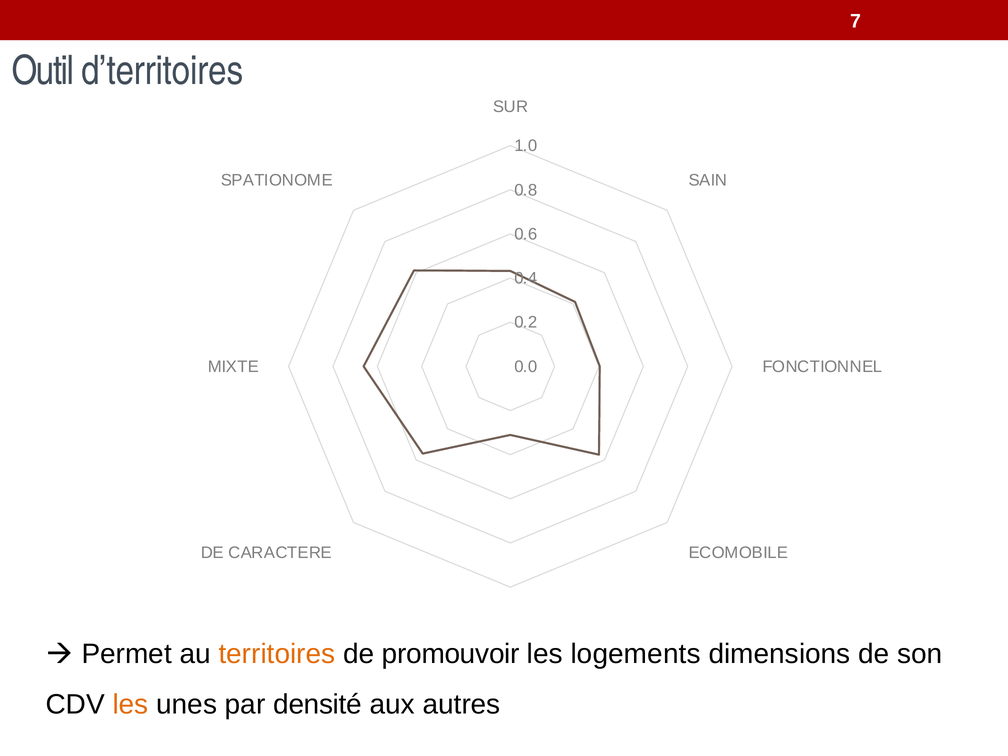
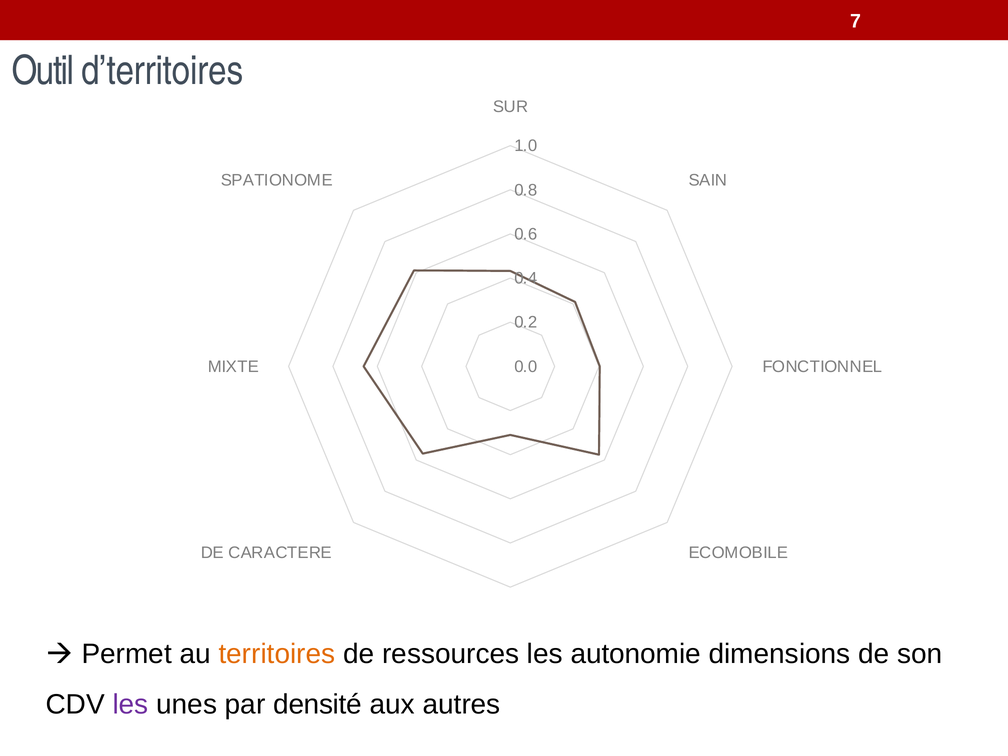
promouvoir: promouvoir -> ressources
logements: logements -> autonomie
les at (131, 704) colour: orange -> purple
